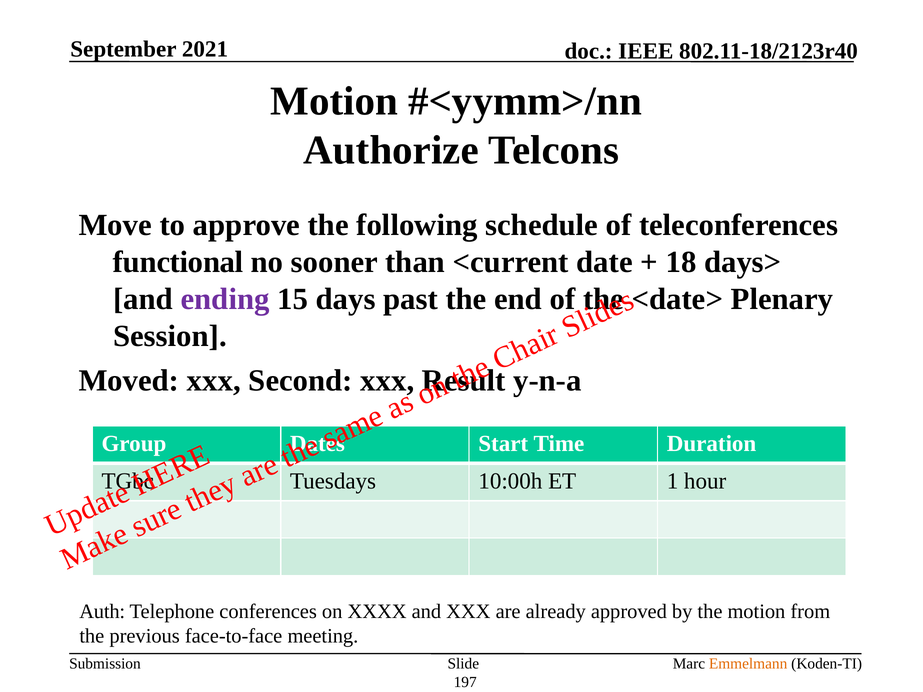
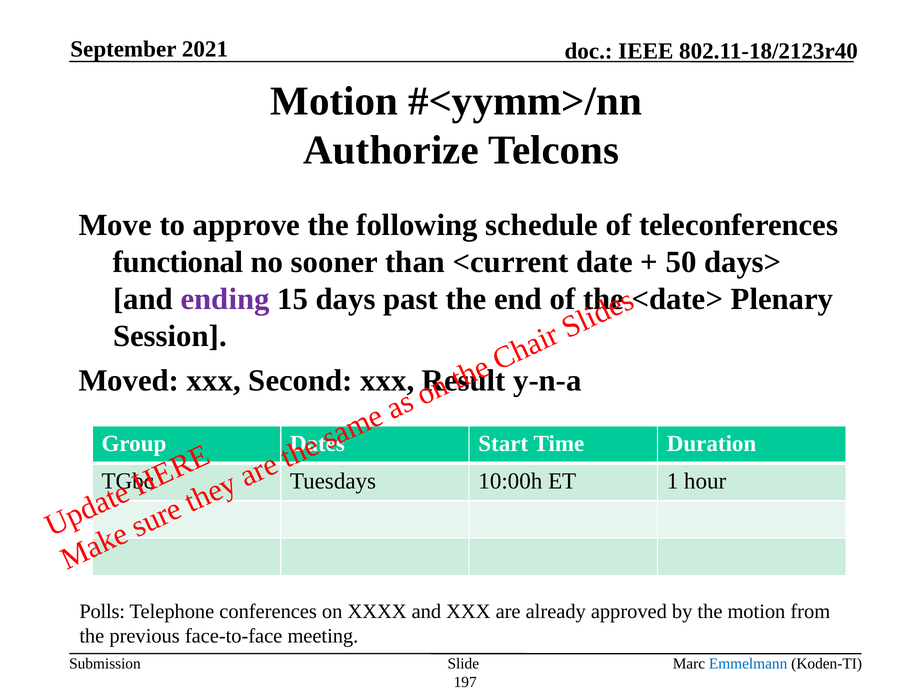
18: 18 -> 50
Auth: Auth -> Polls
Emmelmann colour: orange -> blue
